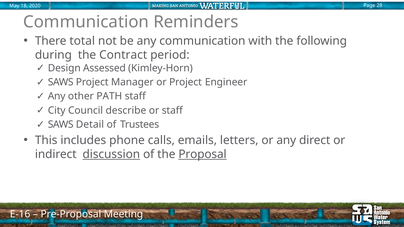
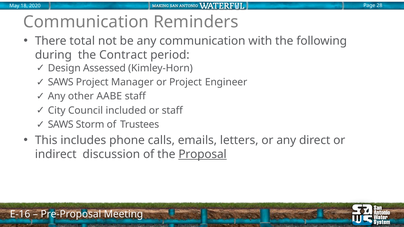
PATH: PATH -> AABE
describe: describe -> included
Detail: Detail -> Storm
discussion underline: present -> none
